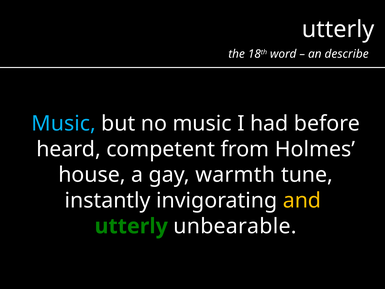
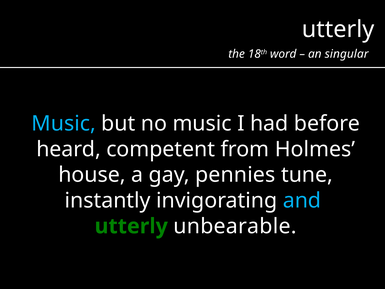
describe: describe -> singular
warmth: warmth -> pennies
and colour: yellow -> light blue
